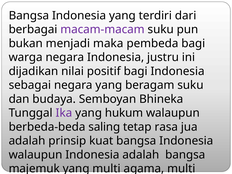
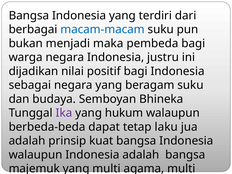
macam-macam colour: purple -> blue
saling: saling -> dapat
rasa: rasa -> laku
